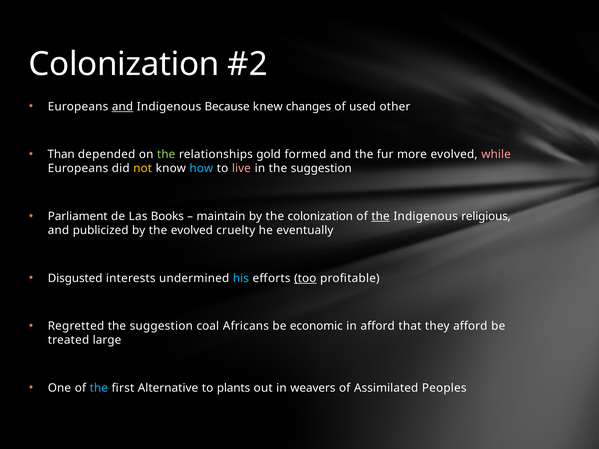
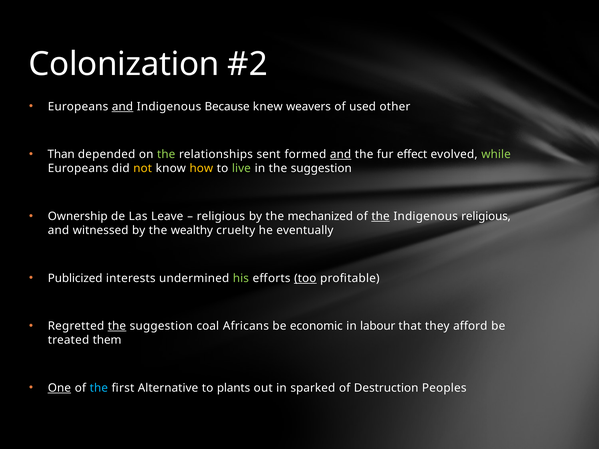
changes: changes -> weavers
gold: gold -> sent
and at (341, 155) underline: none -> present
more: more -> effect
while colour: pink -> light green
how colour: light blue -> yellow
live colour: pink -> light green
Parliament: Parliament -> Ownership
Books: Books -> Leave
maintain at (221, 216): maintain -> religious
the colonization: colonization -> mechanized
publicized: publicized -> witnessed
the evolved: evolved -> wealthy
Disgusted: Disgusted -> Publicized
his colour: light blue -> light green
the at (117, 326) underline: none -> present
in afford: afford -> labour
large: large -> them
One underline: none -> present
weavers: weavers -> sparked
Assimilated: Assimilated -> Destruction
